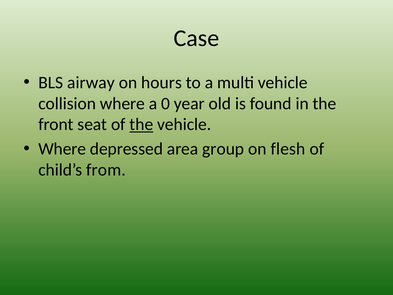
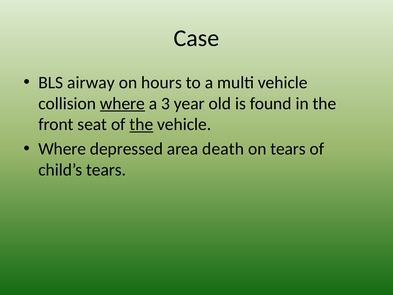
where at (122, 103) underline: none -> present
0: 0 -> 3
group: group -> death
on flesh: flesh -> tears
child’s from: from -> tears
